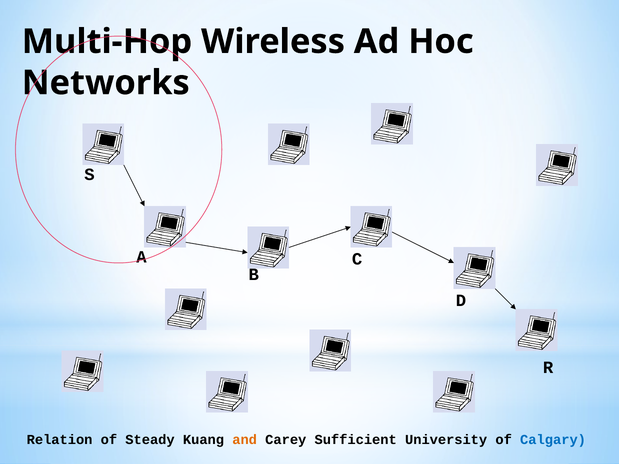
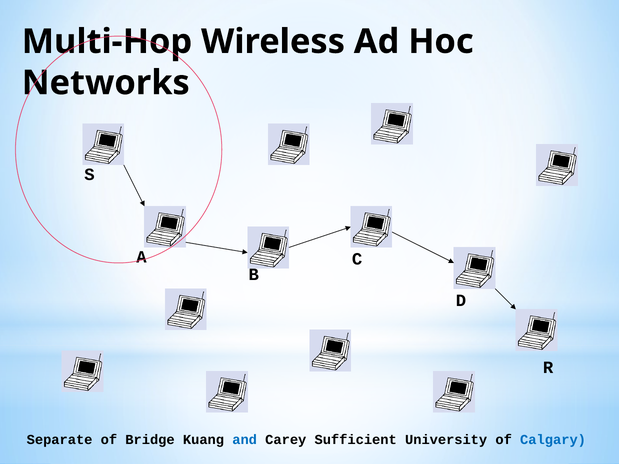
Relation: Relation -> Separate
Steady: Steady -> Bridge
and colour: orange -> blue
